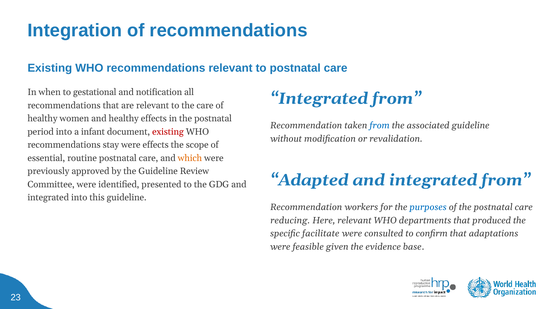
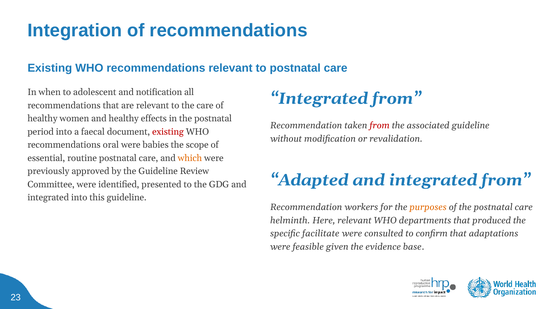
gestational: gestational -> adolescent
from at (380, 126) colour: blue -> red
infant: infant -> faecal
stay: stay -> oral
were effects: effects -> babies
purposes colour: blue -> orange
reducing: reducing -> helminth
